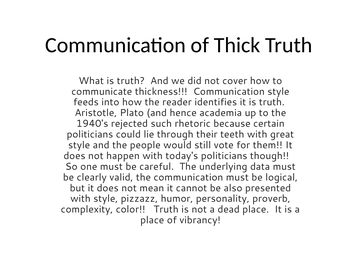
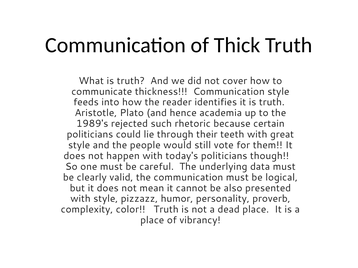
1940's: 1940's -> 1989's
